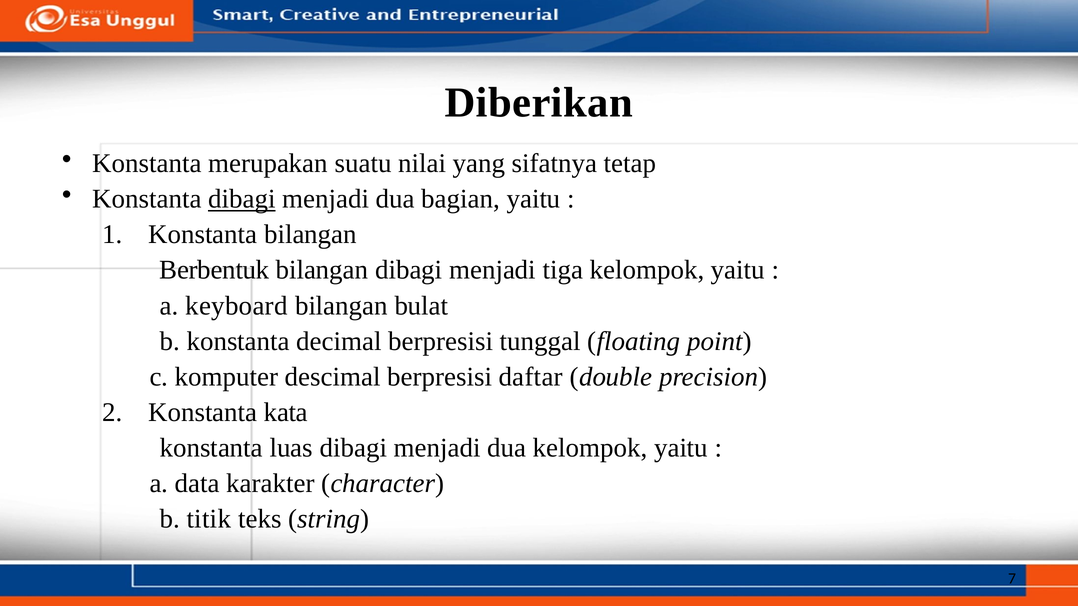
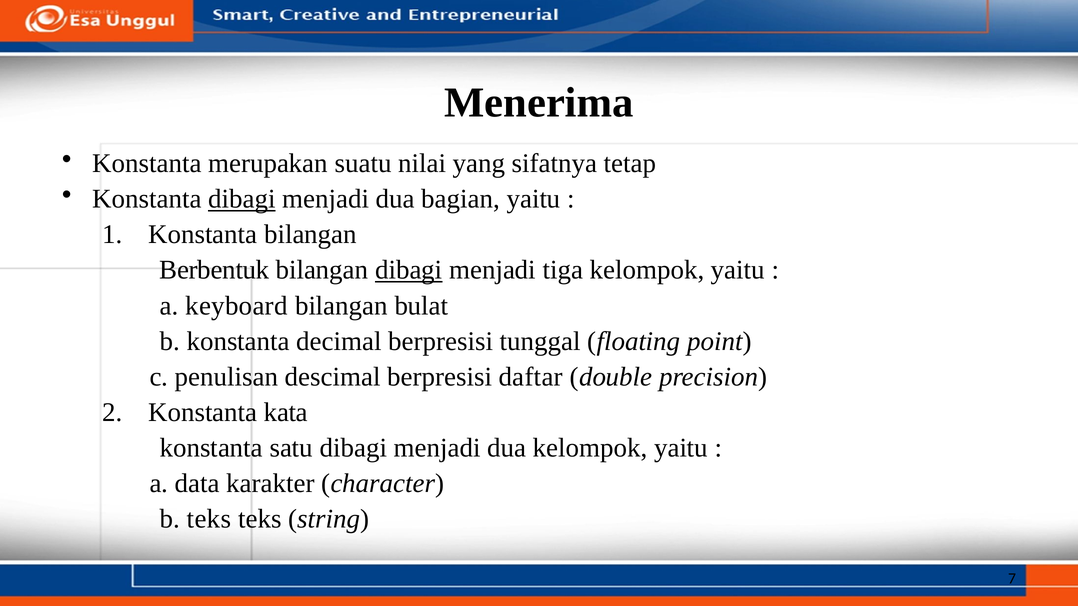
Diberikan: Diberikan -> Menerima
dibagi at (409, 270) underline: none -> present
komputer: komputer -> penulisan
luas: luas -> satu
b titik: titik -> teks
